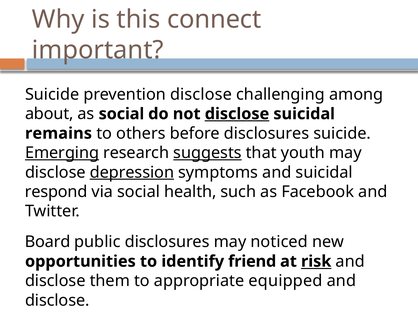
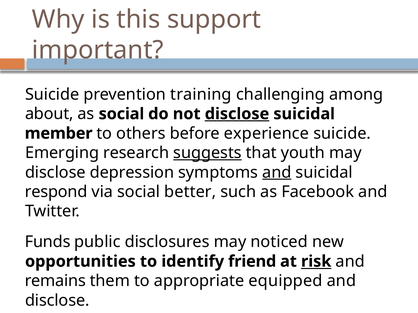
connect: connect -> support
prevention disclose: disclose -> training
remains: remains -> member
before disclosures: disclosures -> experience
Emerging underline: present -> none
depression underline: present -> none
and at (277, 173) underline: none -> present
health: health -> better
Board: Board -> Funds
disclose at (55, 281): disclose -> remains
